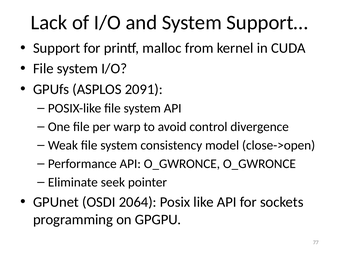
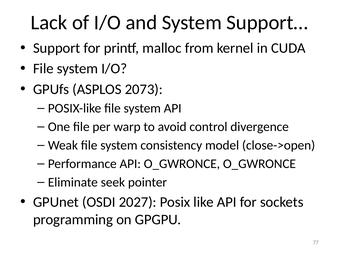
2091: 2091 -> 2073
2064: 2064 -> 2027
